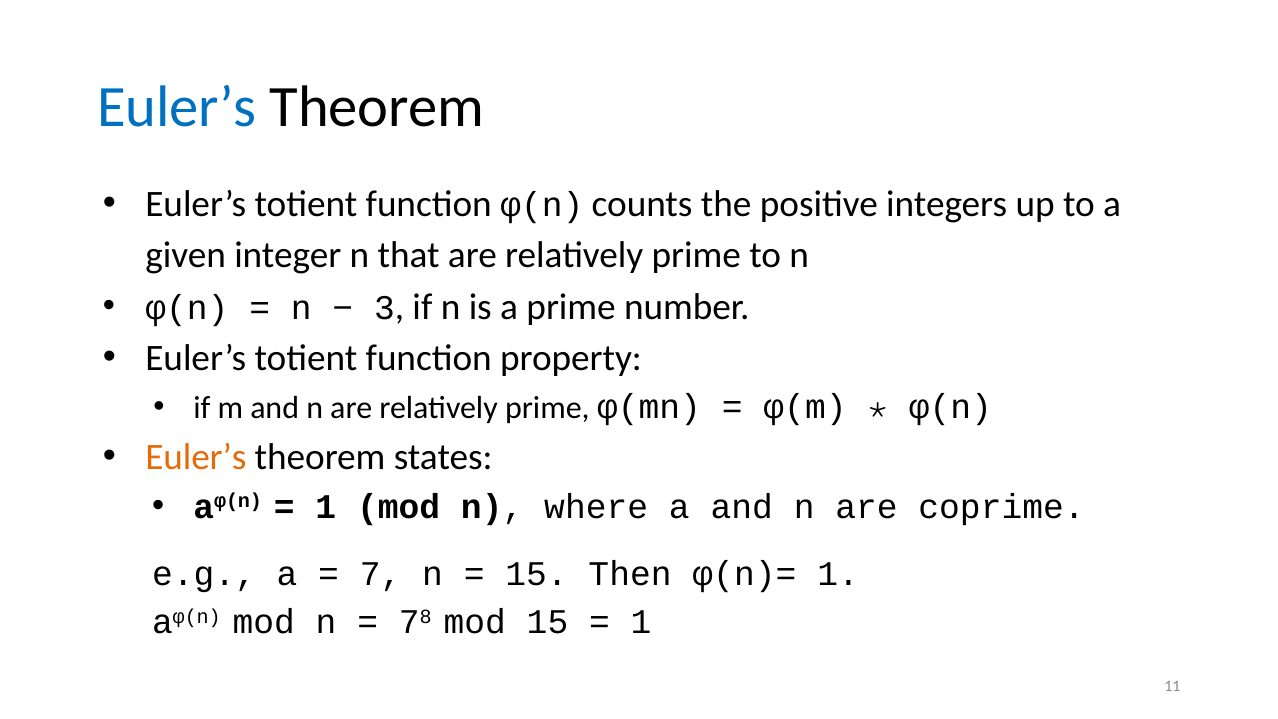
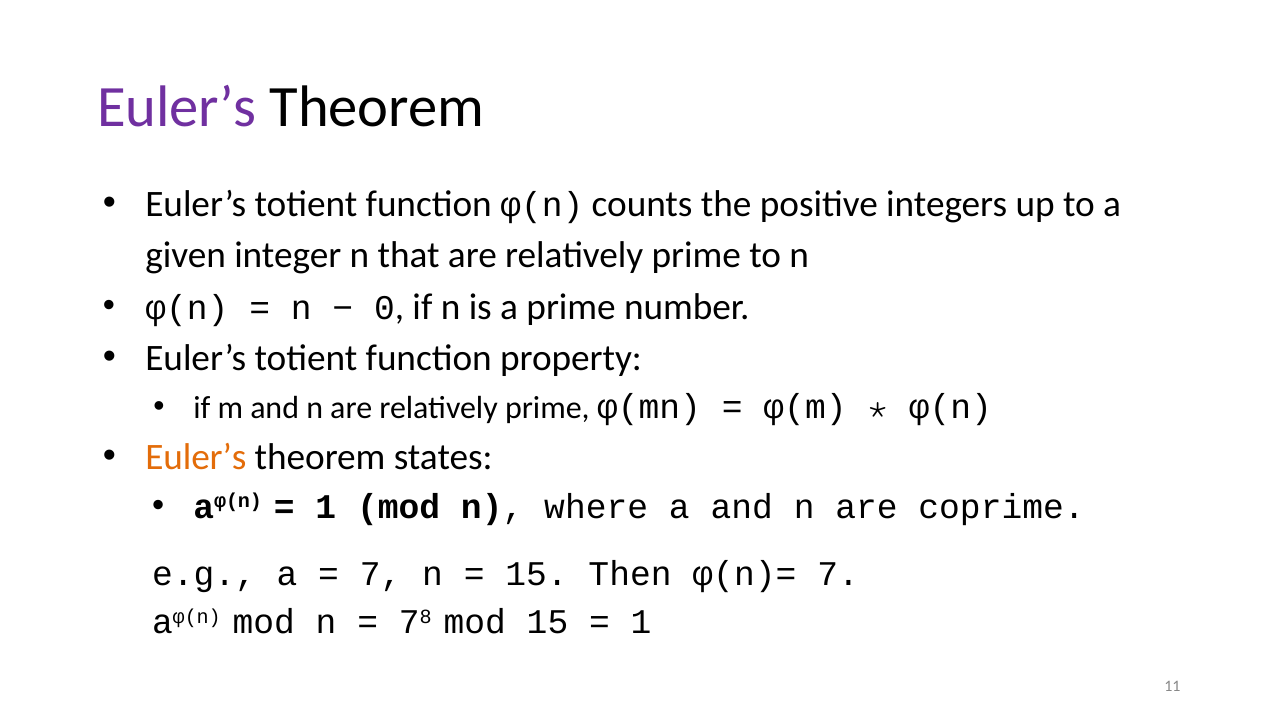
Euler’s at (177, 107) colour: blue -> purple
3: 3 -> 0
φ(n)= 1: 1 -> 7
